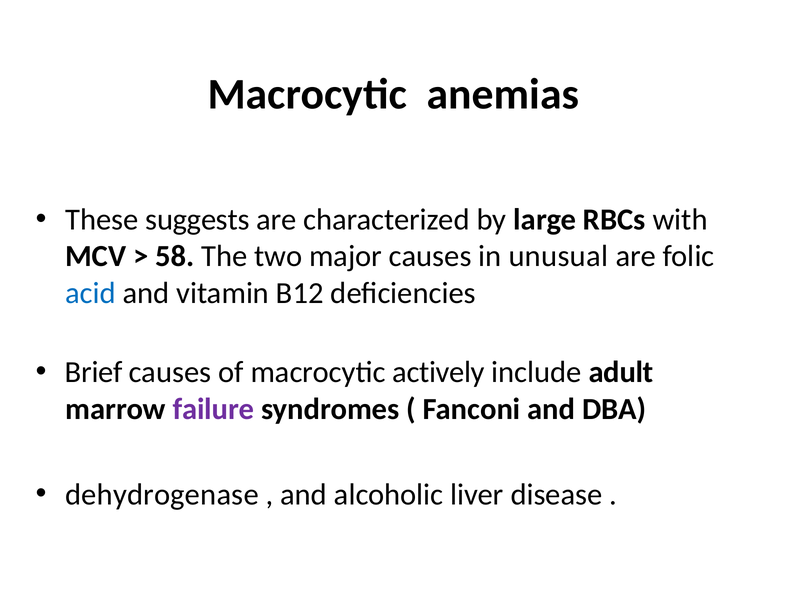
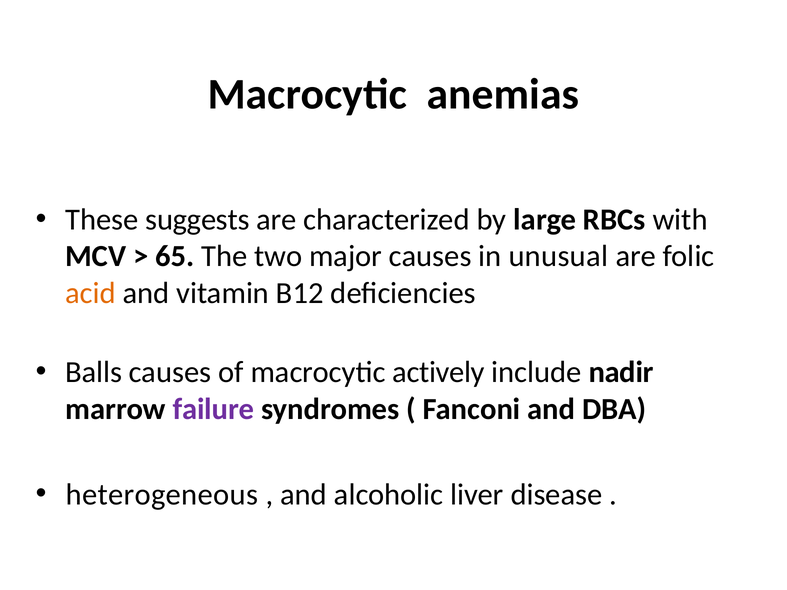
58: 58 -> 65
acid colour: blue -> orange
Brief: Brief -> Balls
adult: adult -> nadir
dehydrogenase: dehydrogenase -> heterogeneous
